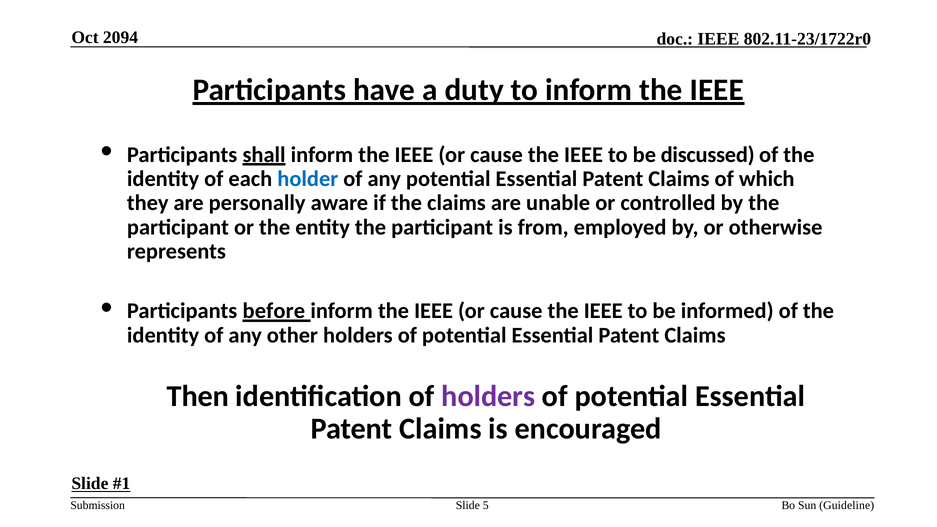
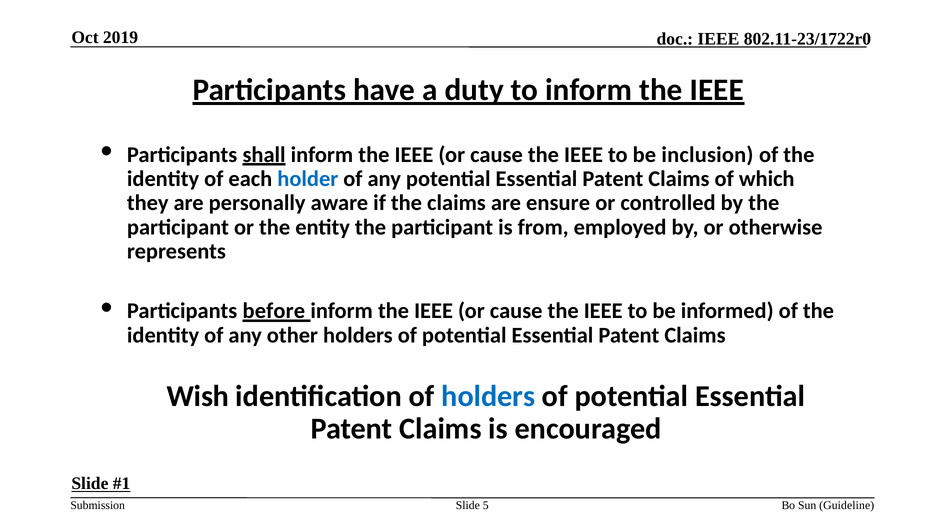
2094: 2094 -> 2019
discussed: discussed -> inclusion
unable: unable -> ensure
Then: Then -> Wish
holders at (488, 396) colour: purple -> blue
